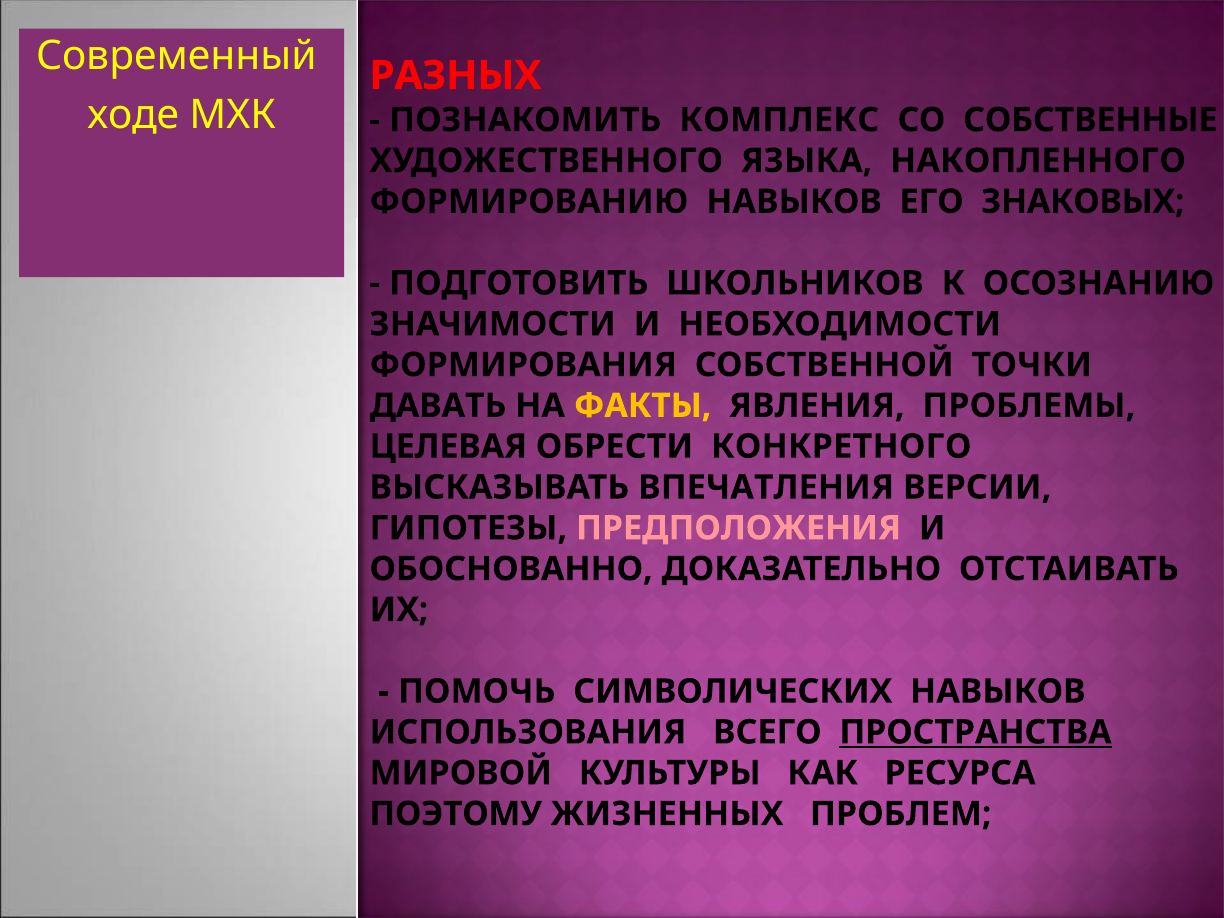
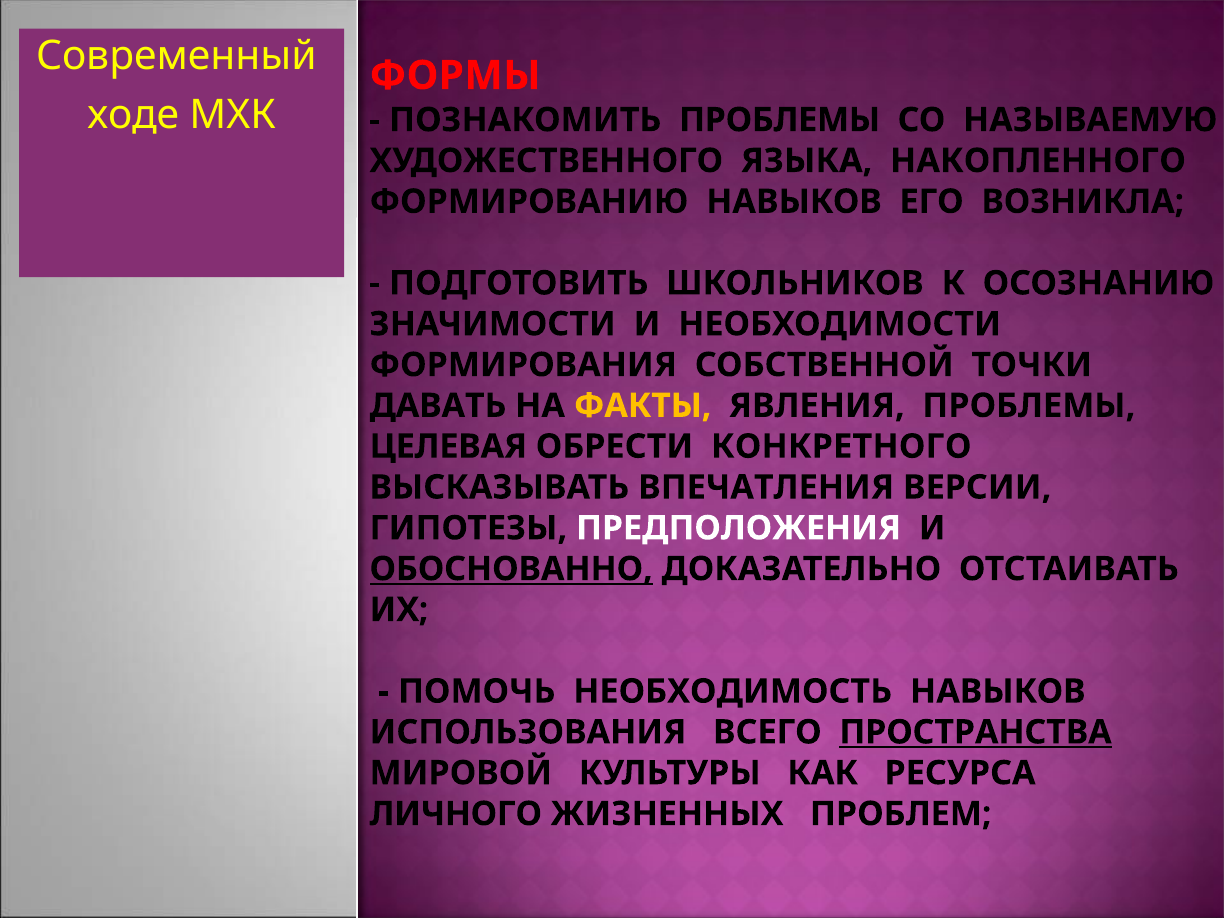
РАЗНЫХ: РАЗНЫХ -> ФОРМЫ
ПОЗНАКОМИТЬ КОМПЛЕКС: КОМПЛЕКС -> ПРОБЛЕМЫ
СОБСТВЕННЫЕ: СОБСТВЕННЫЕ -> НАЗЫВАЕМУЮ
ЗНАКОВЫХ: ЗНАКОВЫХ -> ВОЗНИКЛА
ПРЕДПОЛОЖЕНИЯ colour: pink -> white
ОБОСНОВАННО underline: none -> present
СИМВОЛИЧЕСКИХ: СИМВОЛИЧЕСКИХ -> НЕОБХОДИМОСТЬ
ПОЭТОМУ: ПОЭТОМУ -> ЛИЧНОГО
